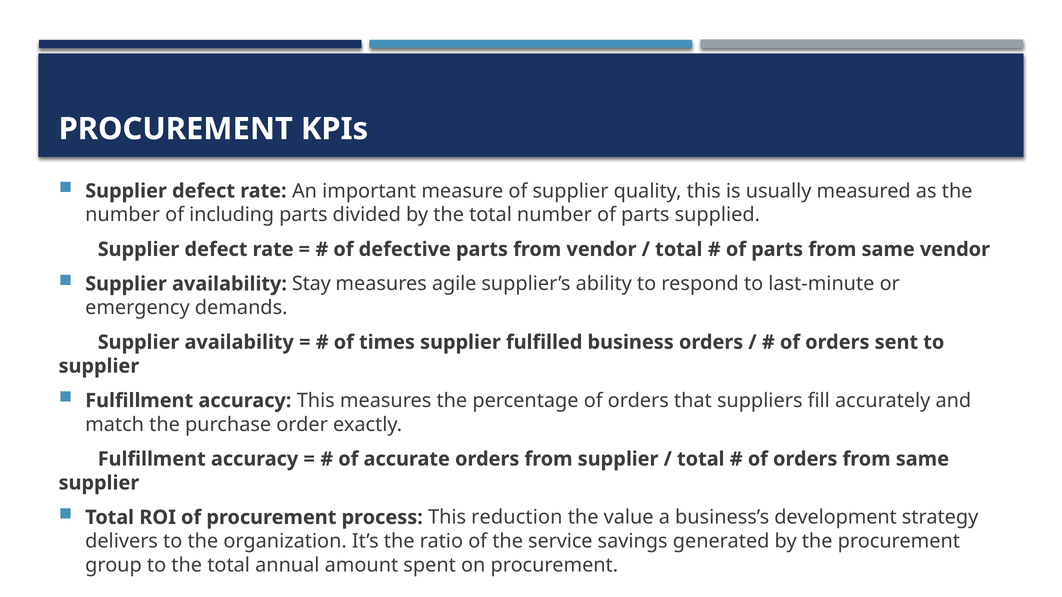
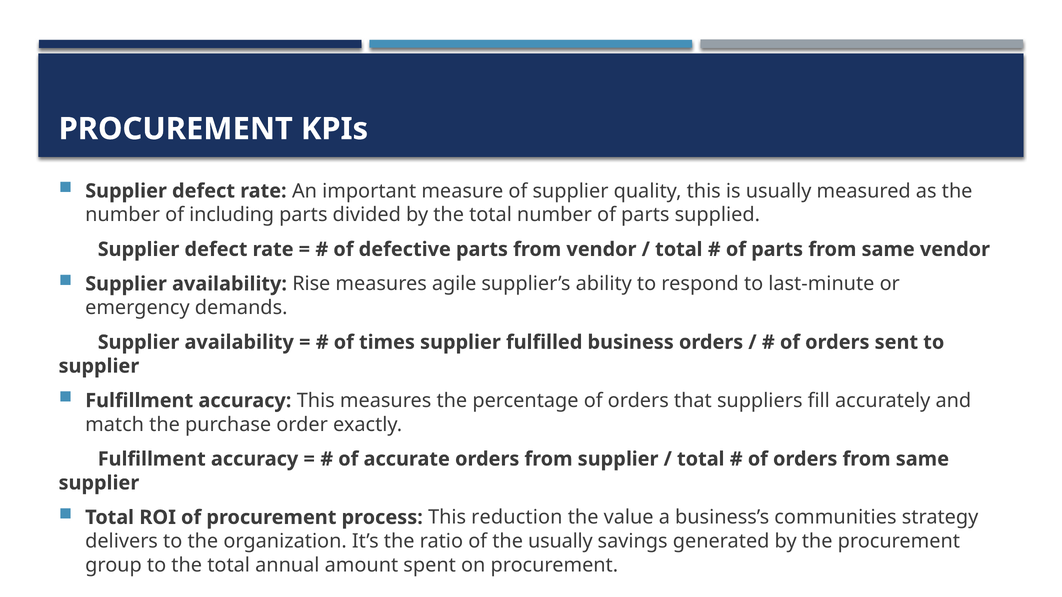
Stay: Stay -> Rise
development: development -> communities
the service: service -> usually
